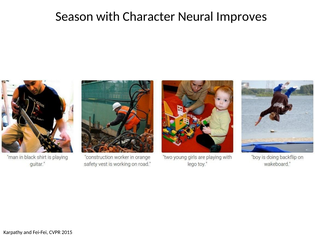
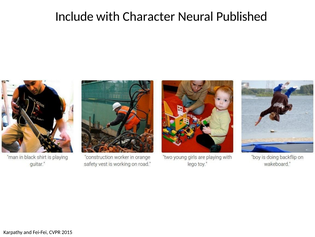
Season: Season -> Include
Improves: Improves -> Published
